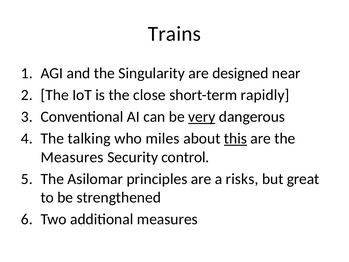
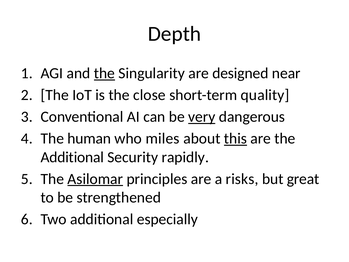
Trains: Trains -> Depth
the at (104, 73) underline: none -> present
rapidly: rapidly -> quality
talking: talking -> human
Measures at (72, 157): Measures -> Additional
control: control -> rapidly
Asilomar underline: none -> present
additional measures: measures -> especially
